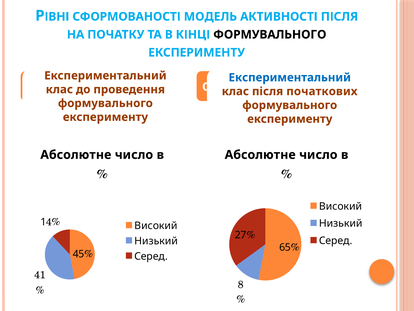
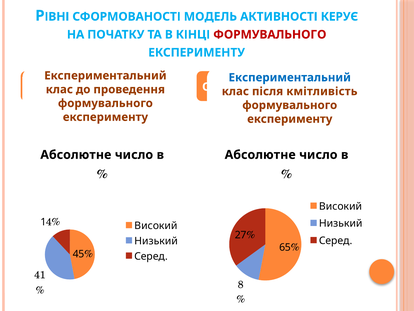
АКТИВНОСТІ ПІСЛЯ: ПІСЛЯ -> КЕРУЄ
ФОРМУВАЛЬНОГО at (270, 35) colour: black -> red
початкових: початкових -> кмітливість
